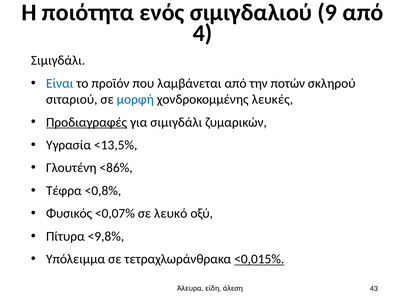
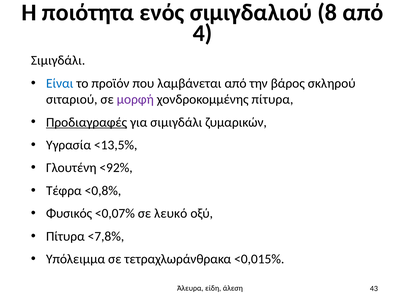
9: 9 -> 8
ποτών: ποτών -> βάρος
μορφή colour: blue -> purple
χονδροκομμένης λευκές: λευκές -> πίτυρα
<86%: <86% -> <92%
<9,8%: <9,8% -> <7,8%
<0,015% underline: present -> none
